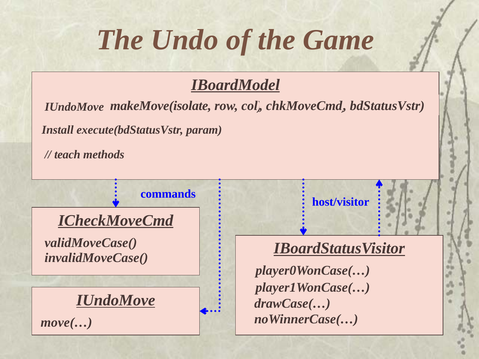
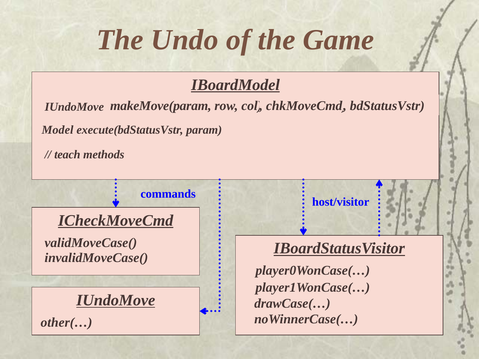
makeMove(isolate: makeMove(isolate -> makeMove(param
Install: Install -> Model
move(…: move(… -> other(…
